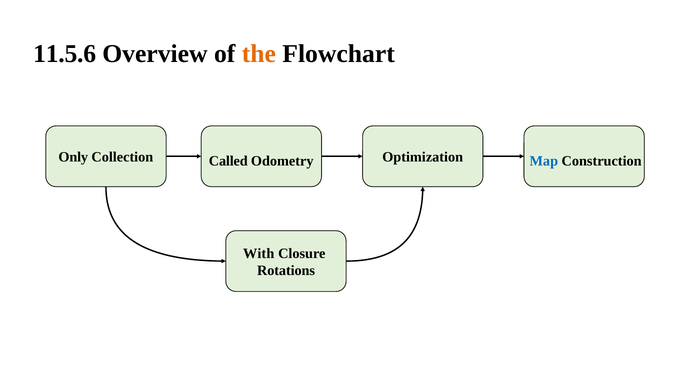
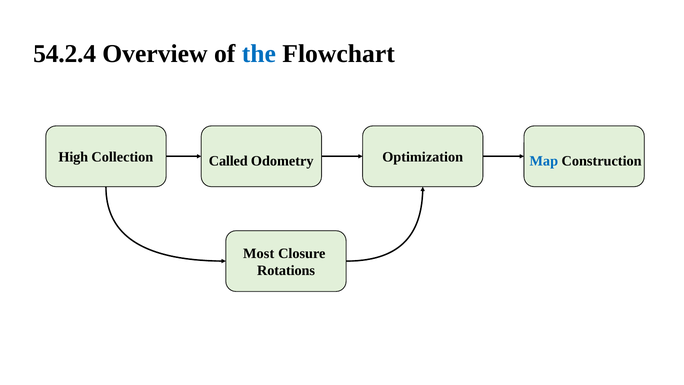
11.5.6: 11.5.6 -> 54.2.4
the colour: orange -> blue
Only: Only -> High
With: With -> Most
